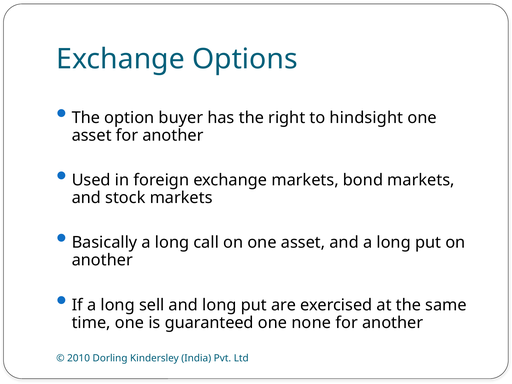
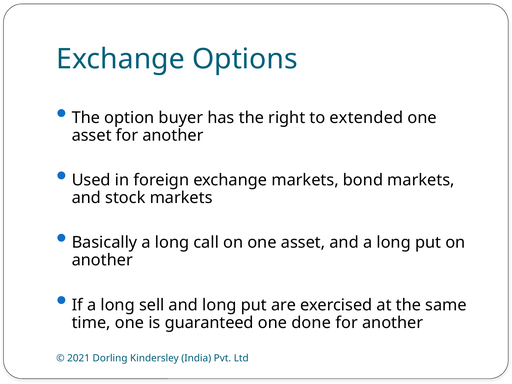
hindsight: hindsight -> extended
none: none -> done
2010: 2010 -> 2021
